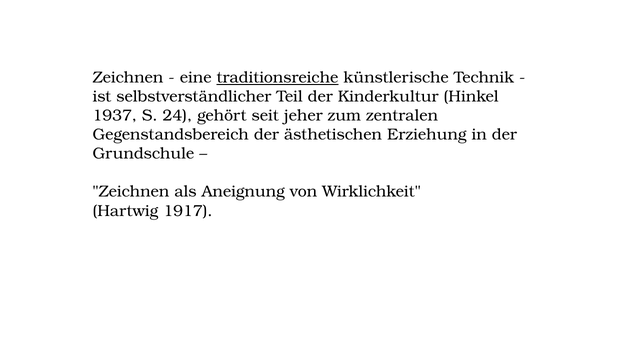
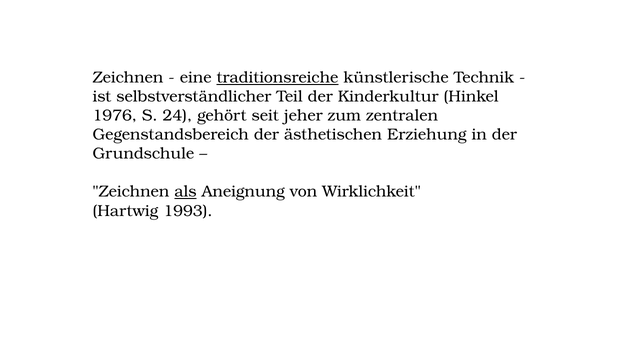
1937: 1937 -> 1976
als underline: none -> present
1917: 1917 -> 1993
